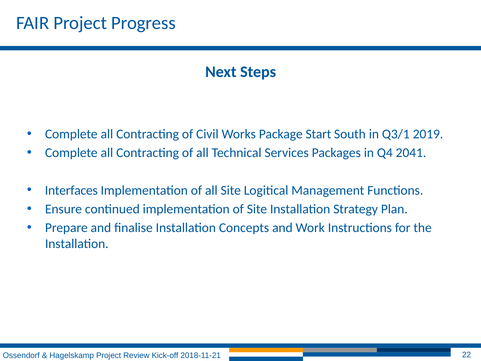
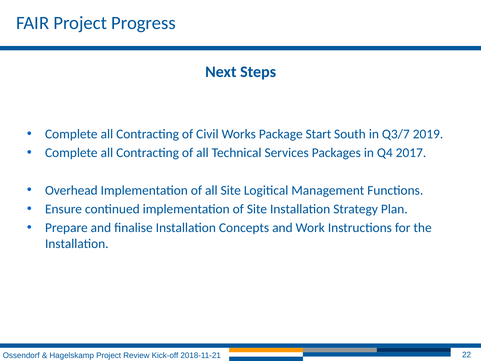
Q3/1: Q3/1 -> Q3/7
2041: 2041 -> 2017
Interfaces: Interfaces -> Overhead
